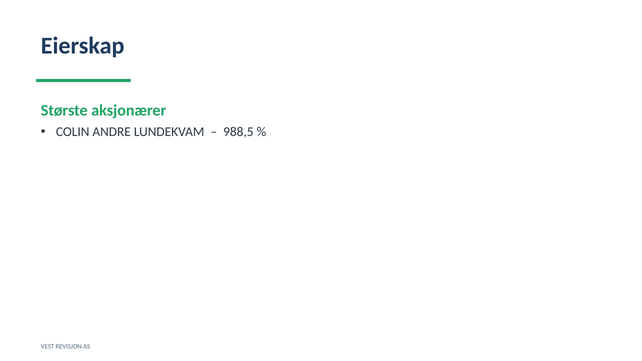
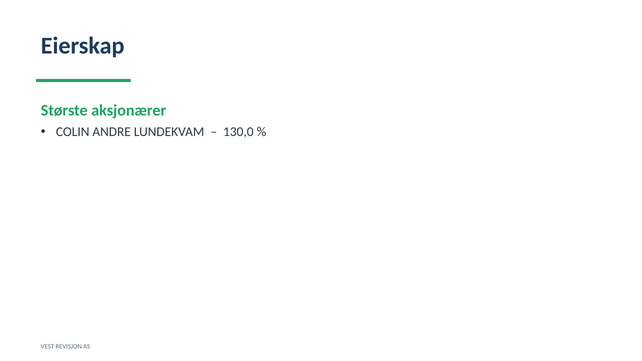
988,5: 988,5 -> 130,0
